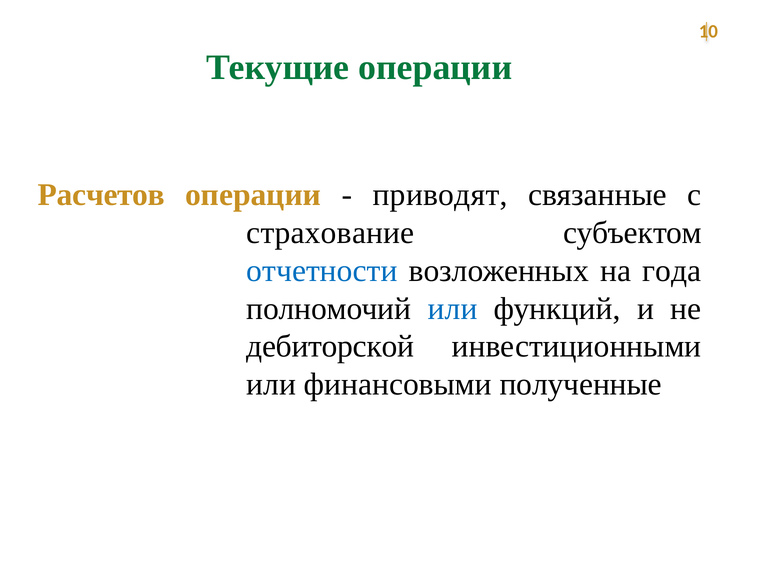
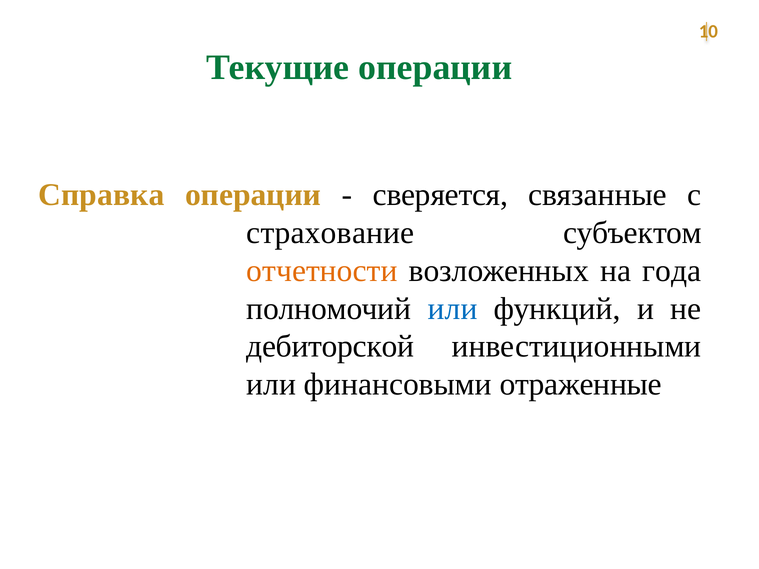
Расчетов: Расчетов -> Справка
приводят: приводят -> сверяется
отчетности colour: blue -> orange
полученные: полученные -> отраженные
